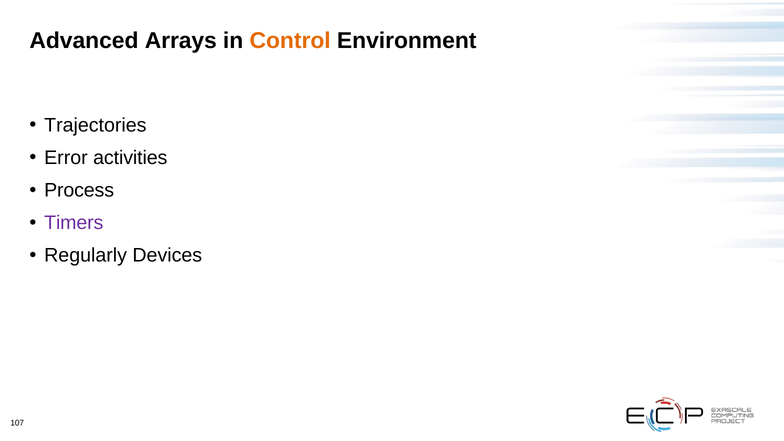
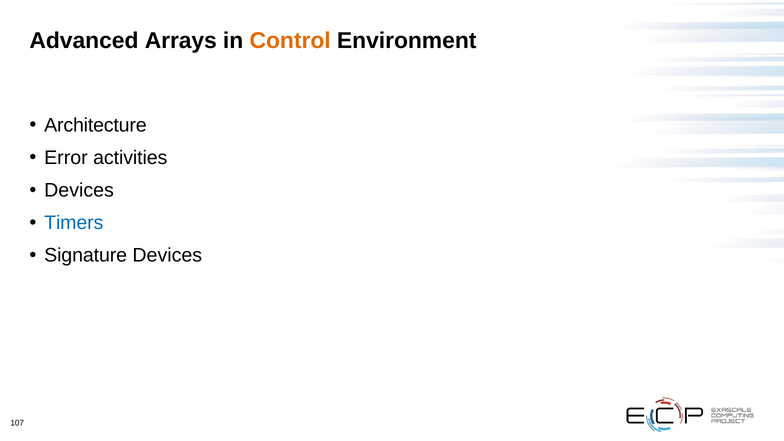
Trajectories: Trajectories -> Architecture
Process at (79, 190): Process -> Devices
Timers colour: purple -> blue
Regularly: Regularly -> Signature
